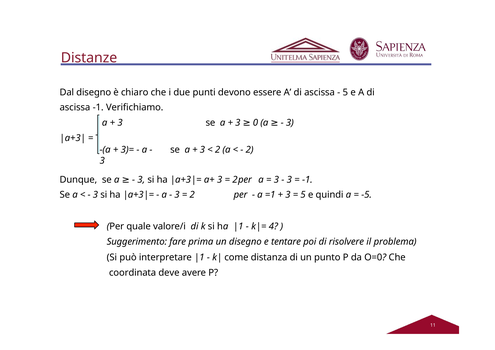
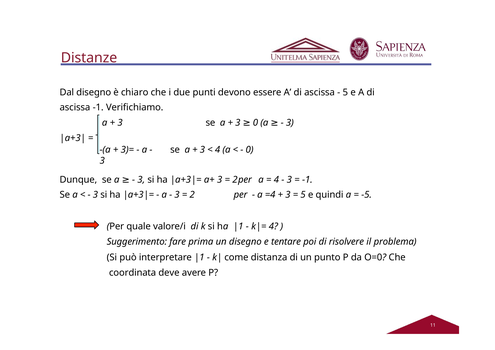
2 at (218, 150): 2 -> 4
2 at (250, 150): 2 -> 0
3 at (276, 179): 3 -> 4
=1: =1 -> =4
